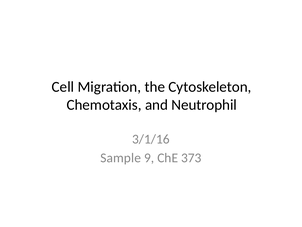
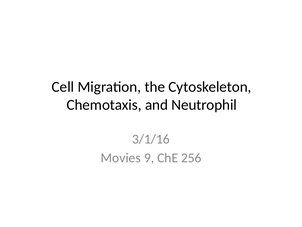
Sample: Sample -> Movies
373: 373 -> 256
